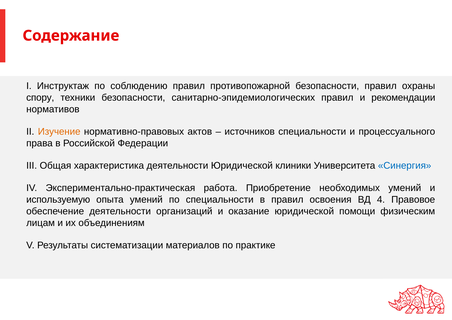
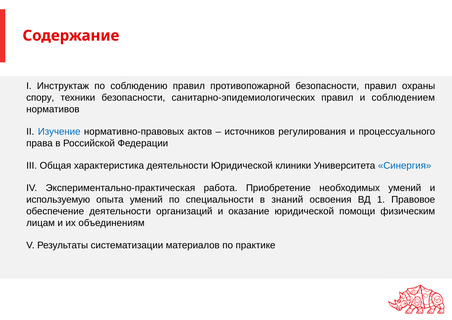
рекомендации: рекомендации -> соблюдением
Изучение colour: orange -> blue
источников специальности: специальности -> регулирования
в правил: правил -> знаний
4: 4 -> 1
